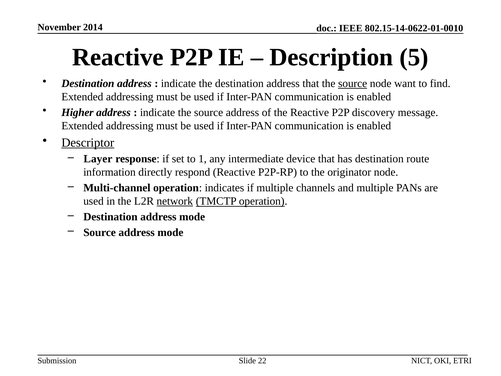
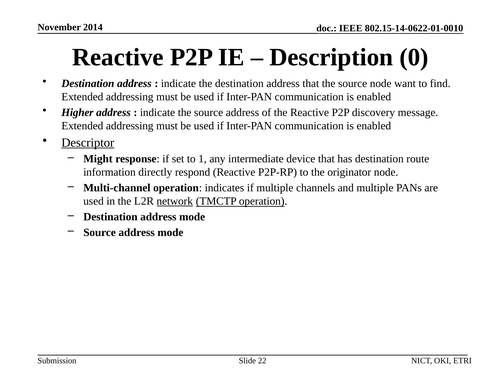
5: 5 -> 0
source at (353, 83) underline: present -> none
Layer: Layer -> Might
